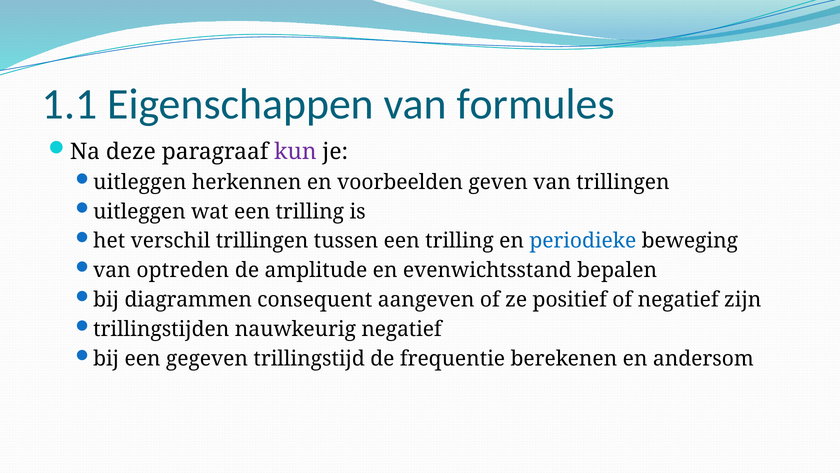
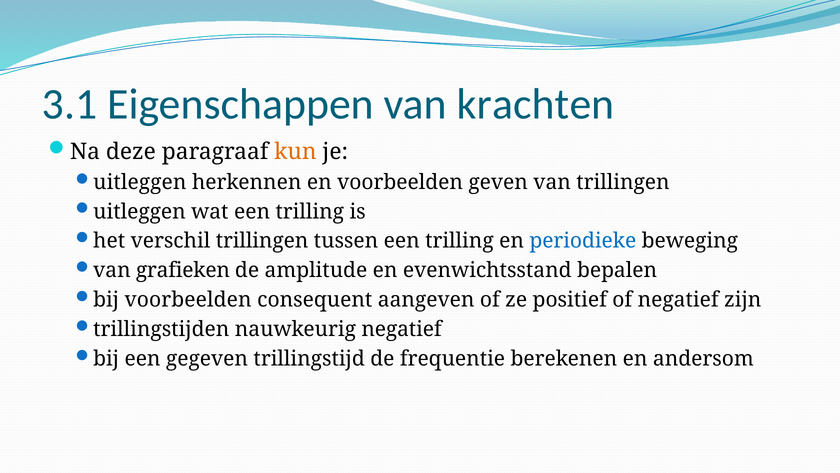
1.1: 1.1 -> 3.1
formules: formules -> krachten
kun colour: purple -> orange
optreden: optreden -> grafieken
bij diagrammen: diagrammen -> voorbeelden
